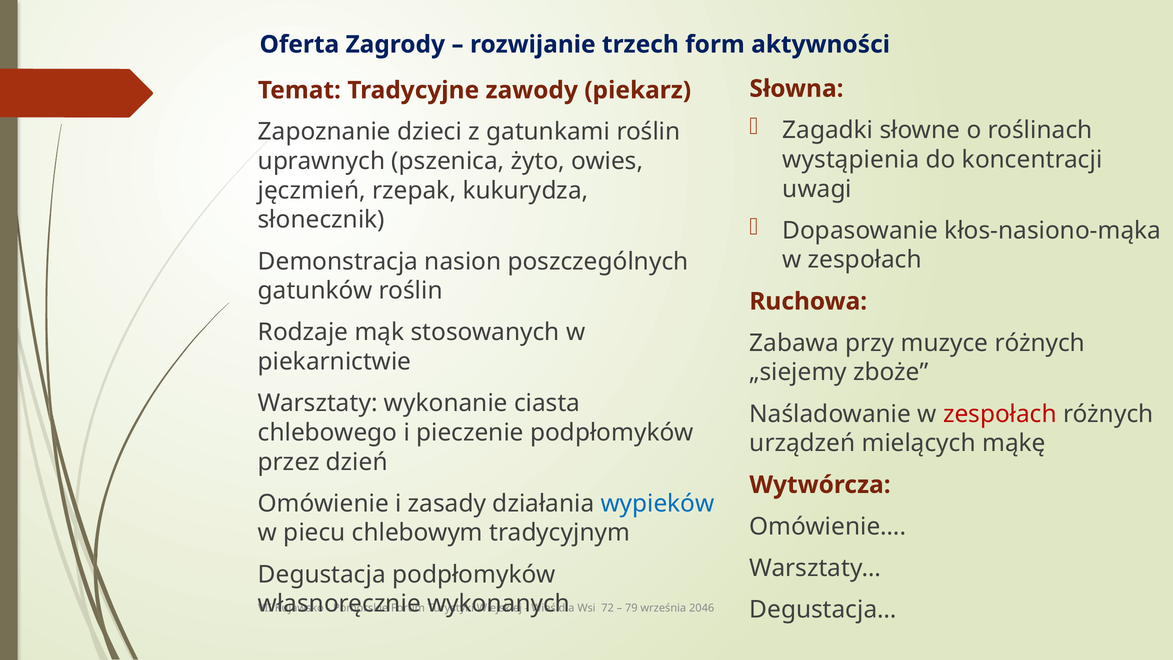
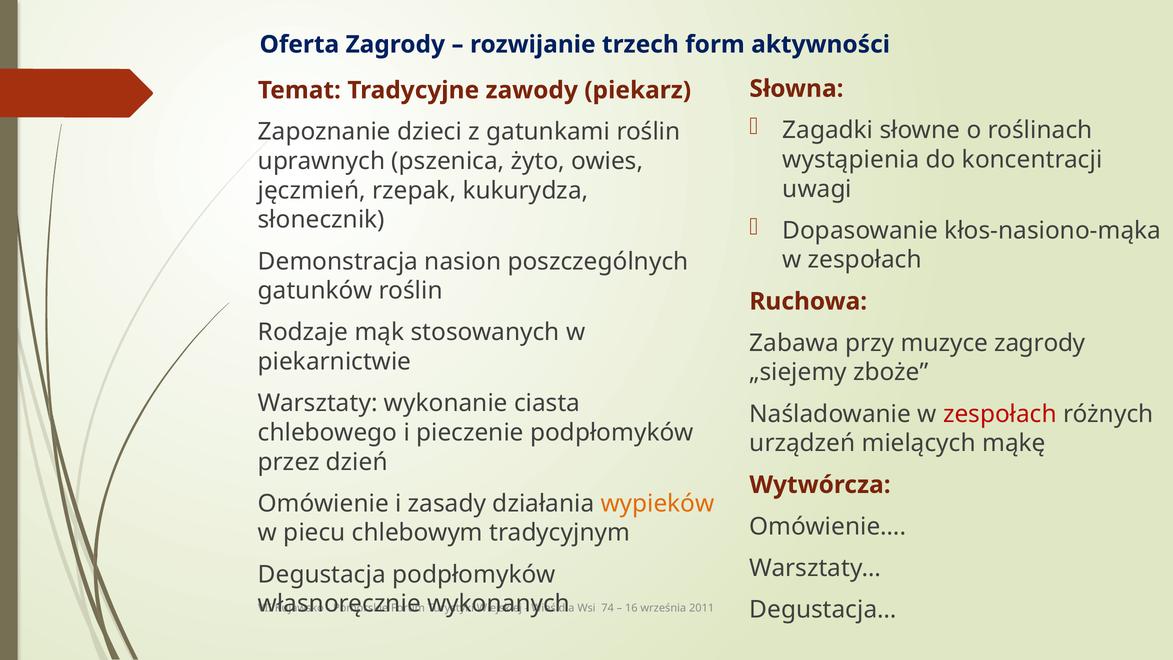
muzyce różnych: różnych -> zagrody
wypieków colour: blue -> orange
72: 72 -> 74
79: 79 -> 16
2046: 2046 -> 2011
